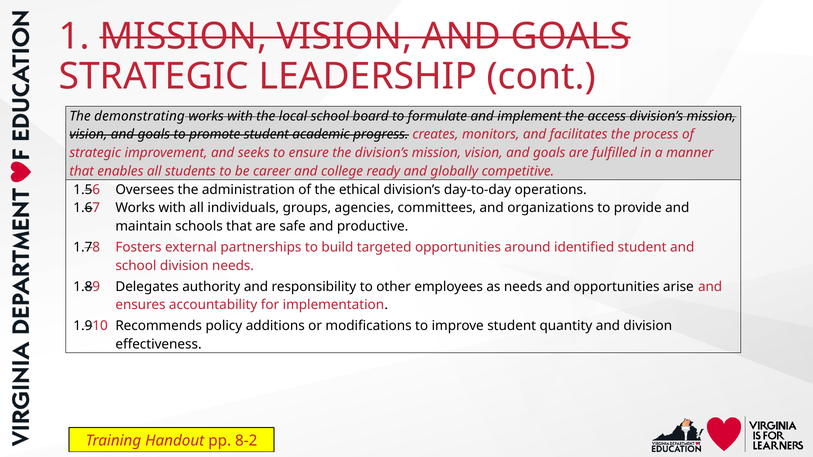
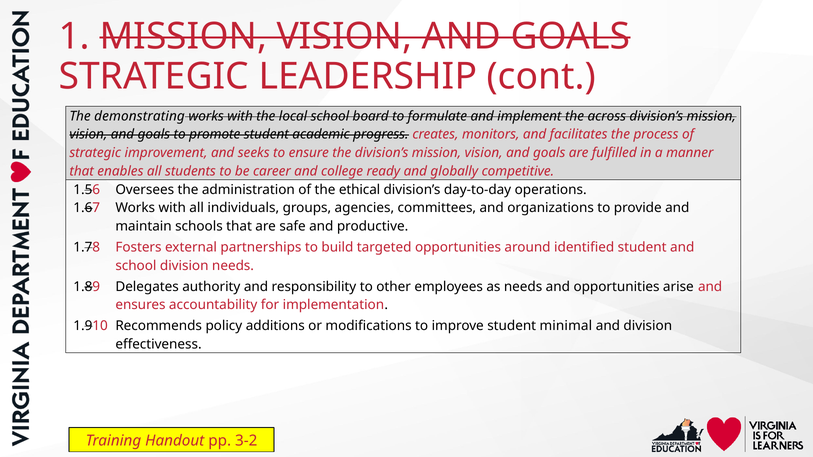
access: access -> across
quantity: quantity -> minimal
8-2: 8-2 -> 3-2
